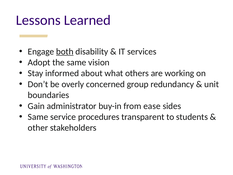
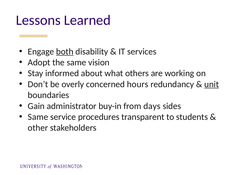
group: group -> hours
unit underline: none -> present
ease: ease -> days
